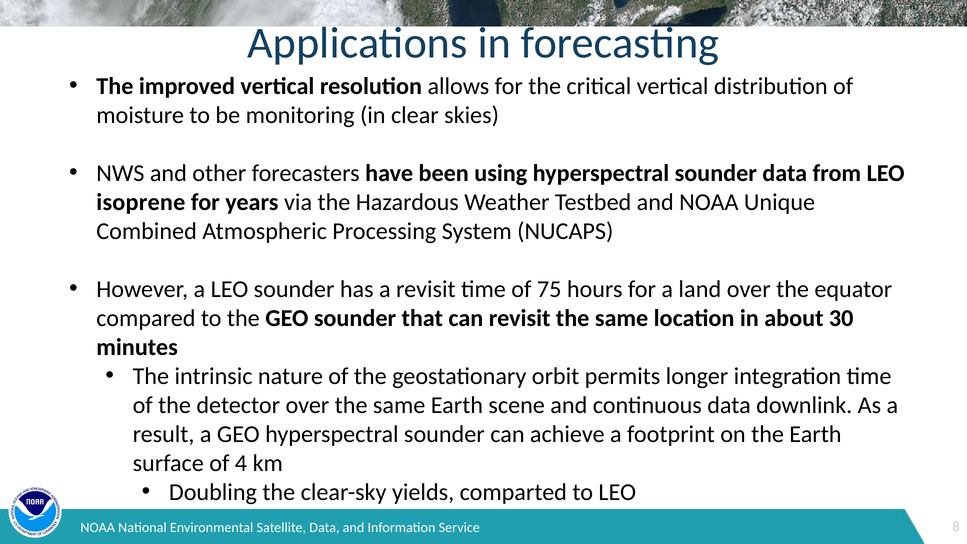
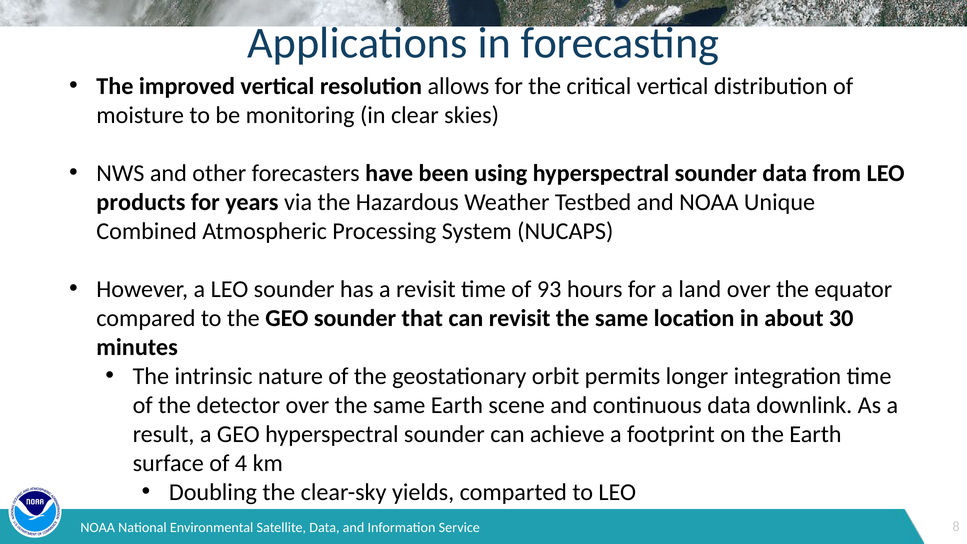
isoprene: isoprene -> products
75: 75 -> 93
